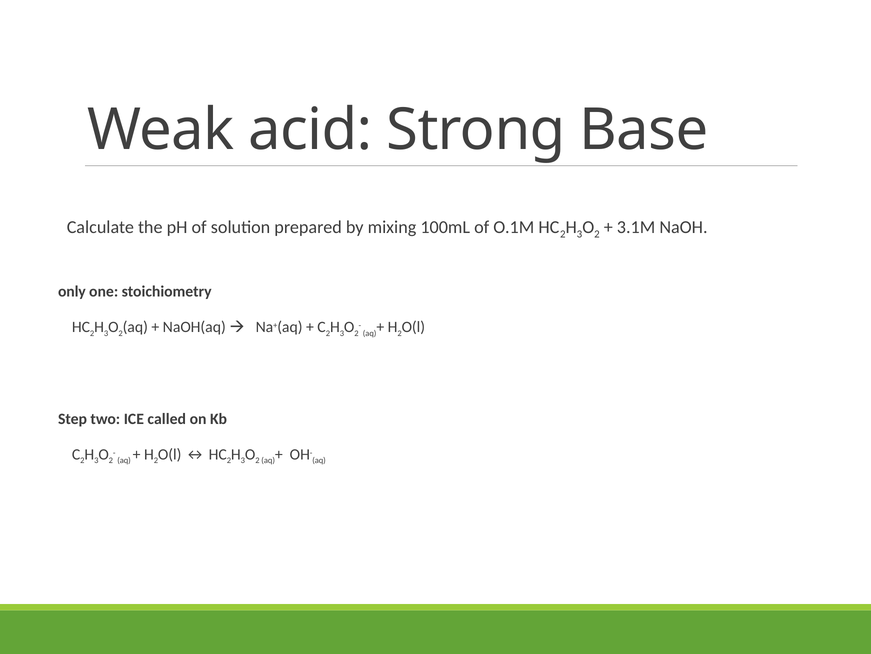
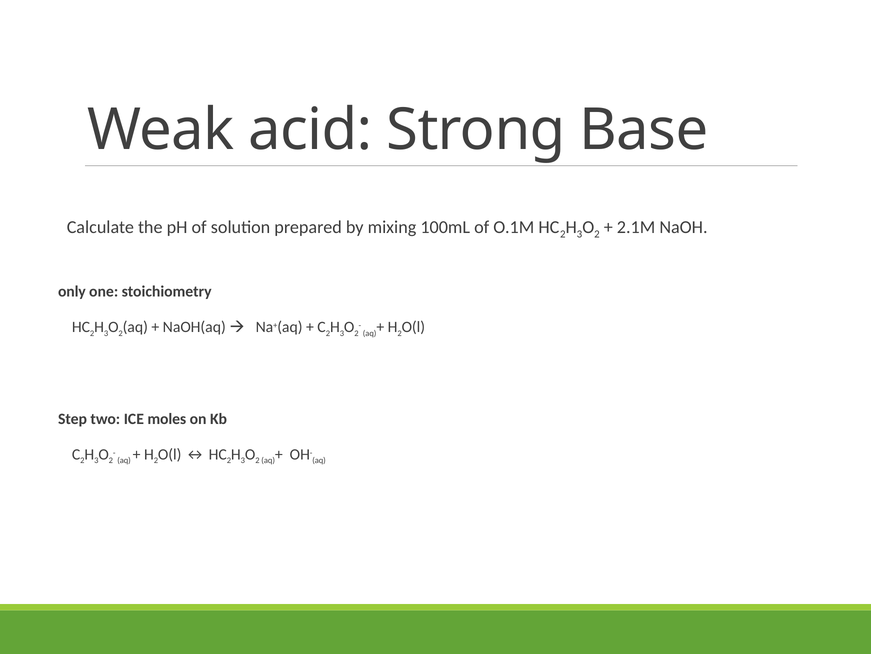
3.1M: 3.1M -> 2.1M
called: called -> moles
